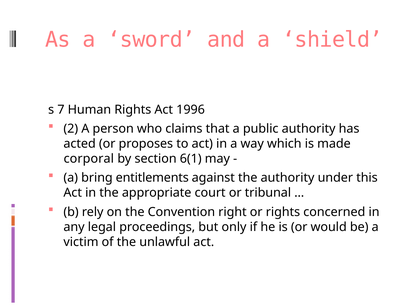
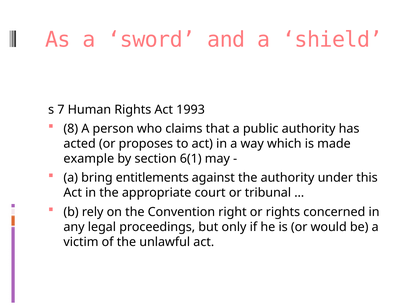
1996: 1996 -> 1993
2: 2 -> 8
corporal: corporal -> example
